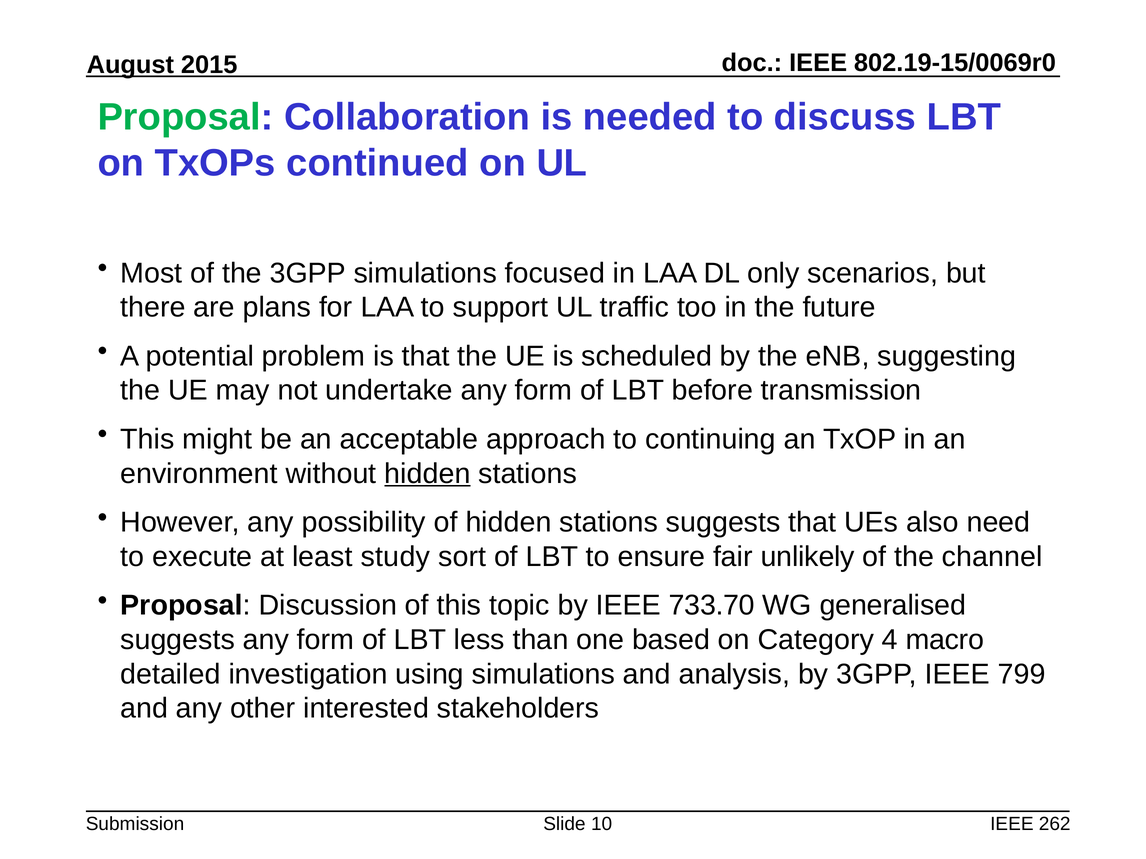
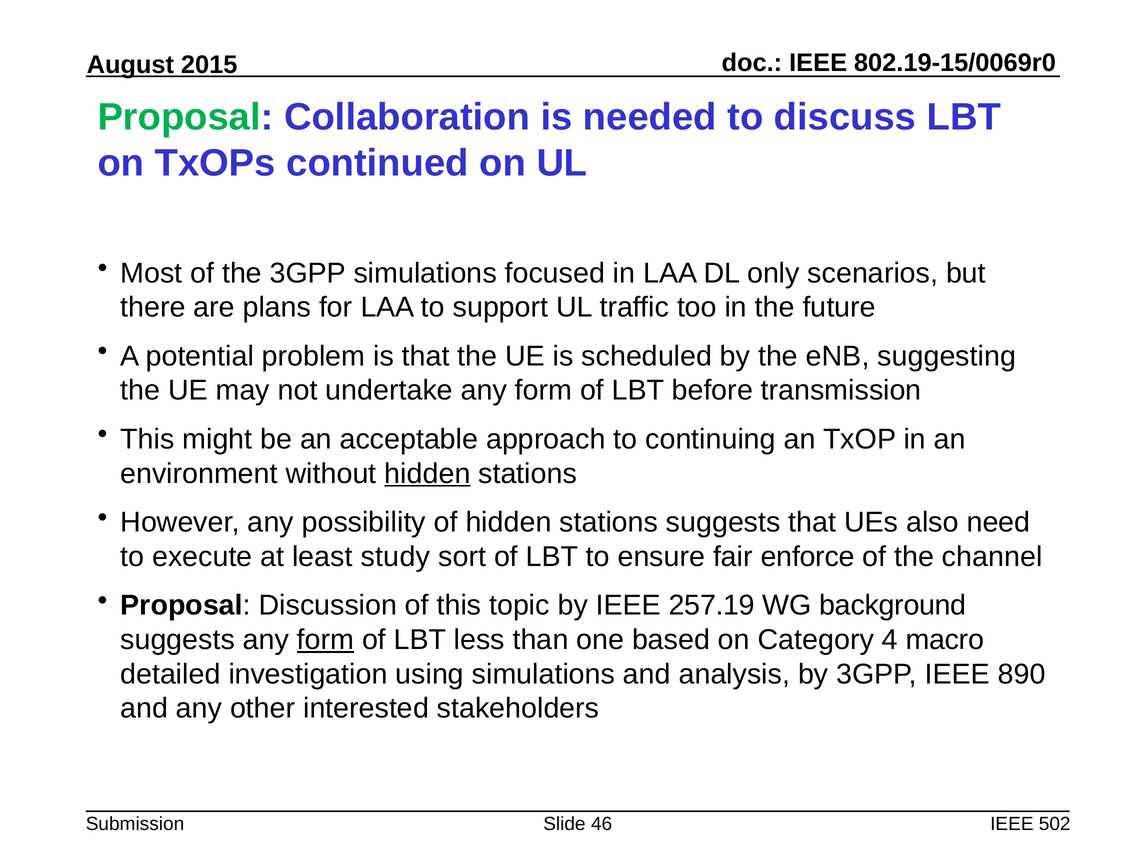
unlikely: unlikely -> enforce
733.70: 733.70 -> 257.19
generalised: generalised -> background
form at (326, 640) underline: none -> present
799: 799 -> 890
10: 10 -> 46
262: 262 -> 502
